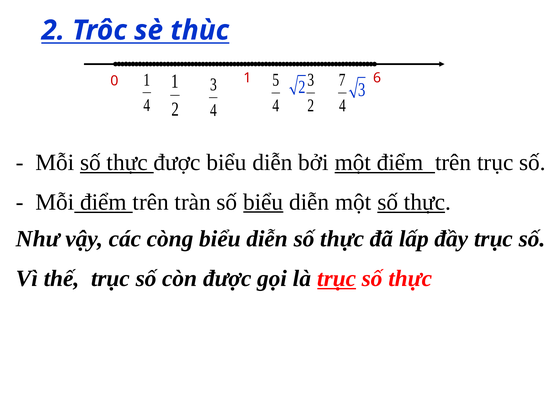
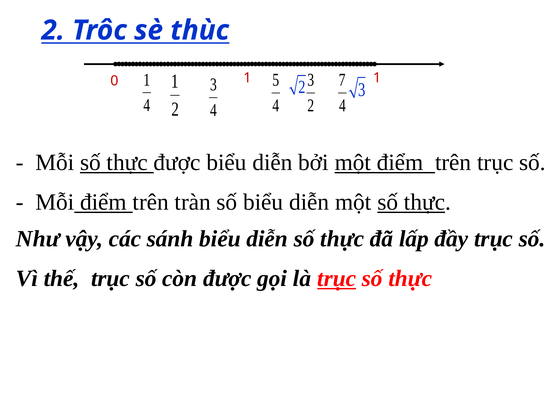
1 6: 6 -> 1
biểu at (263, 202) underline: present -> none
còng: còng -> sánh
